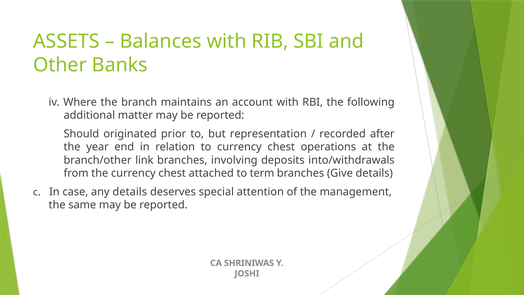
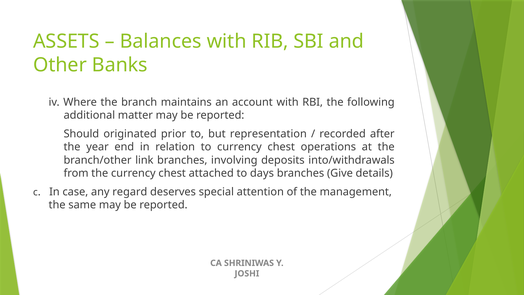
term: term -> days
any details: details -> regard
